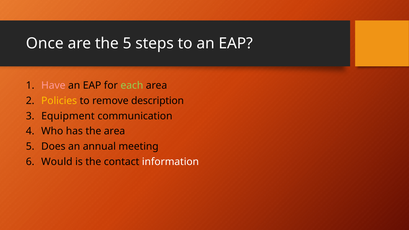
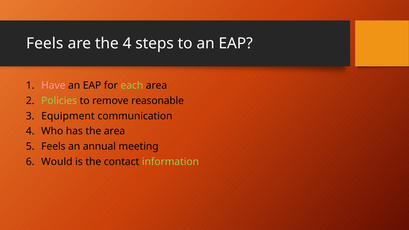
Once at (45, 43): Once -> Feels
the 5: 5 -> 4
Policies colour: yellow -> light green
description: description -> reasonable
Does at (53, 147): Does -> Feels
information colour: white -> light green
